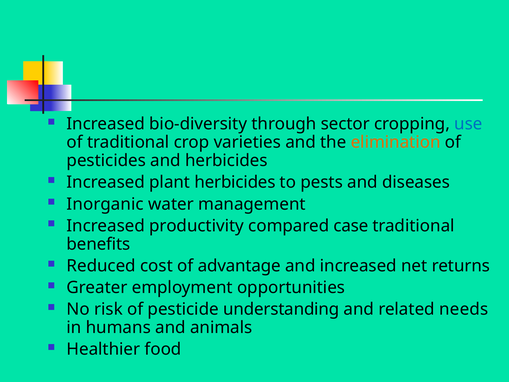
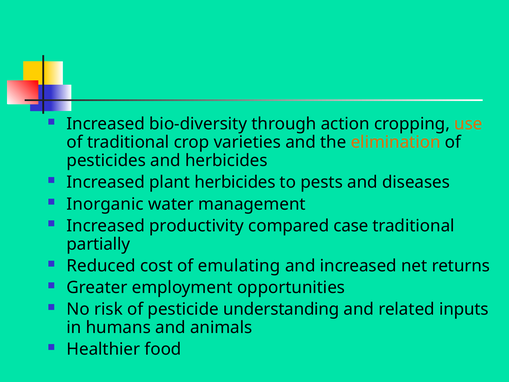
sector: sector -> action
use colour: blue -> orange
benefits: benefits -> partially
advantage: advantage -> emulating
needs: needs -> inputs
